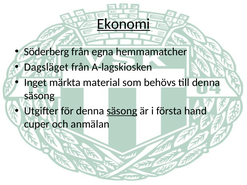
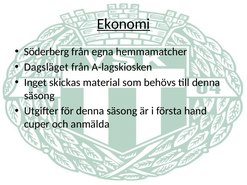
märkta: märkta -> skickas
säsong at (122, 111) underline: present -> none
anmälan: anmälan -> anmälda
